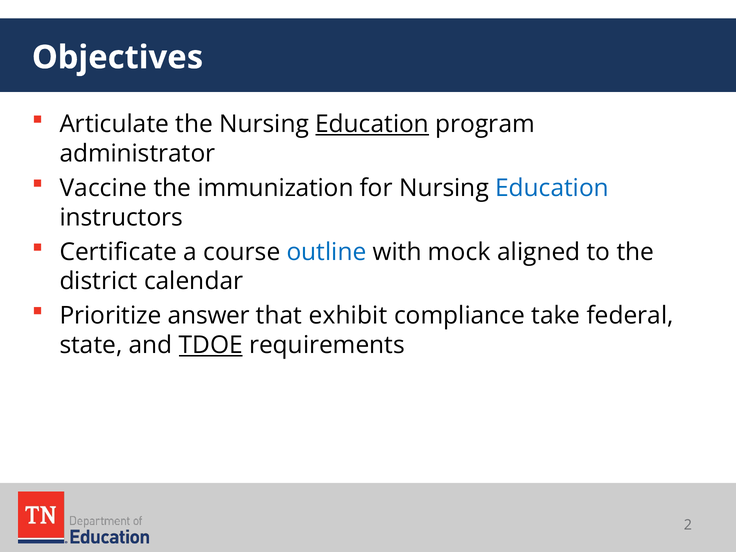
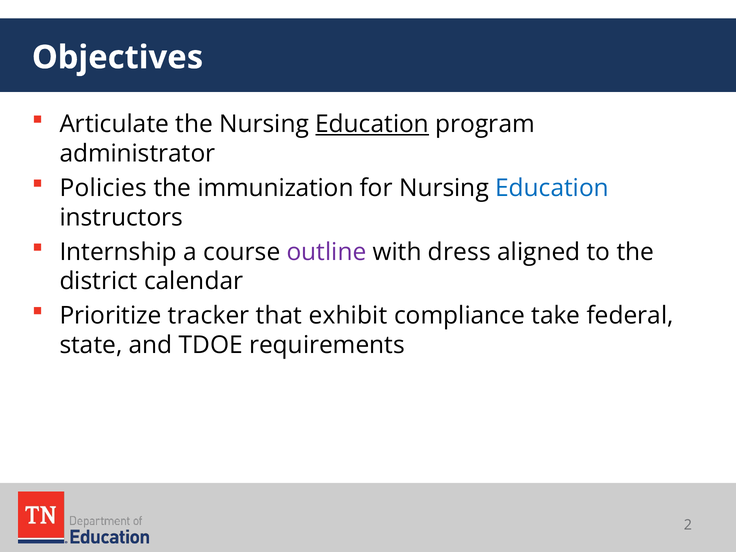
Vaccine: Vaccine -> Policies
Certificate: Certificate -> Internship
outline colour: blue -> purple
mock: mock -> dress
answer: answer -> tracker
TDOE underline: present -> none
